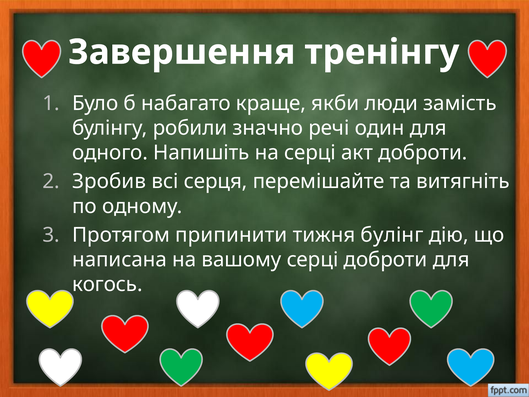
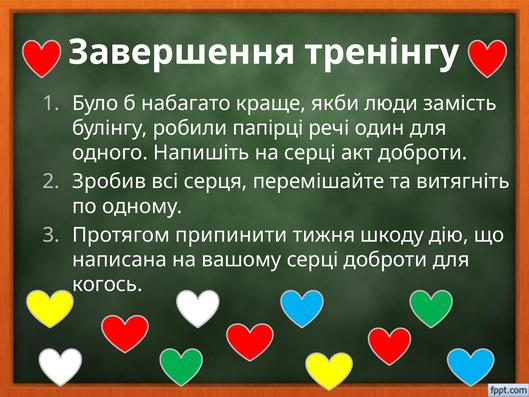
значно: значно -> папірці
булінг: булінг -> шкоду
